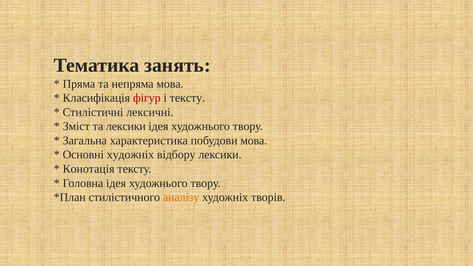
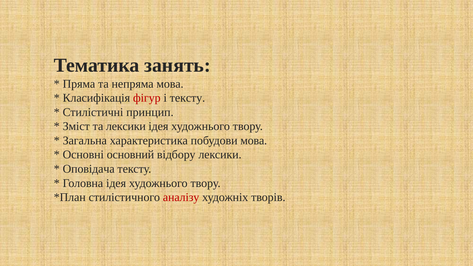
лексичні: лексичні -> принцип
Основні художніх: художніх -> основний
Конотація: Конотація -> Оповідача
аналізу colour: orange -> red
